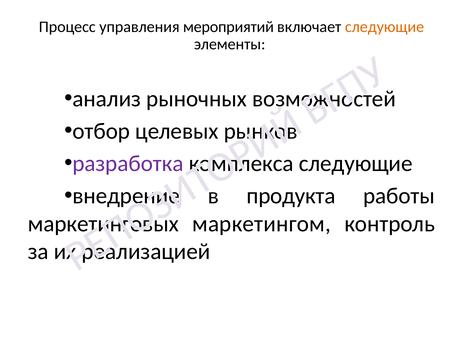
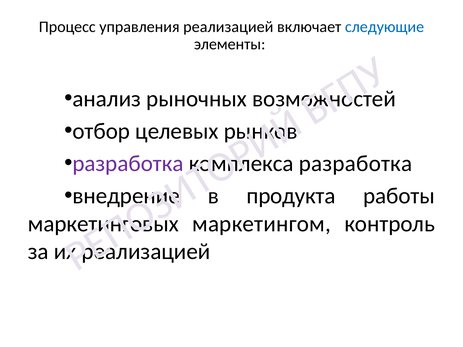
управления мероприятий: мероприятий -> реализацией
следующие at (385, 27) colour: orange -> blue
следующие at (356, 164): следующие -> разработка
